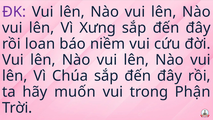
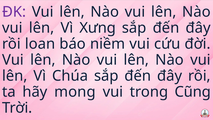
muốn: muốn -> mong
Phận: Phận -> Cũng
